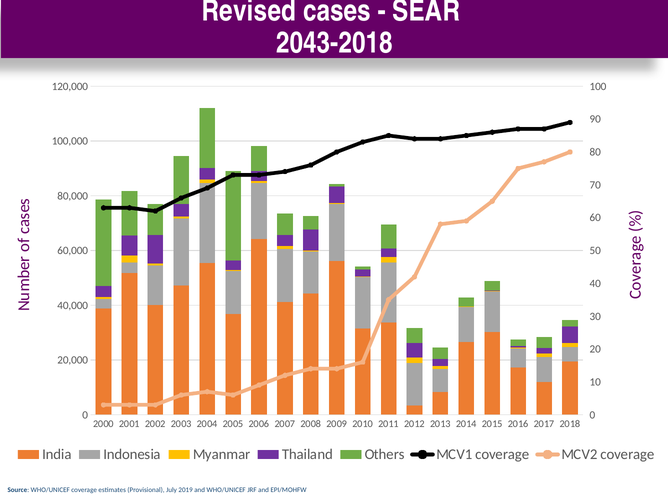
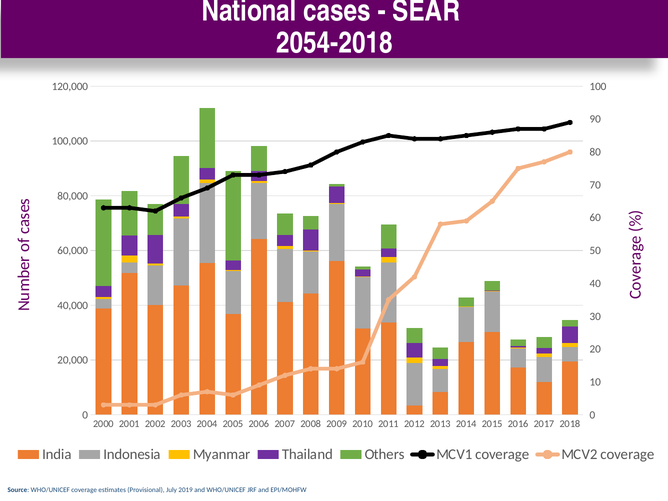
Revised: Revised -> National
2043-2018: 2043-2018 -> 2054-2018
